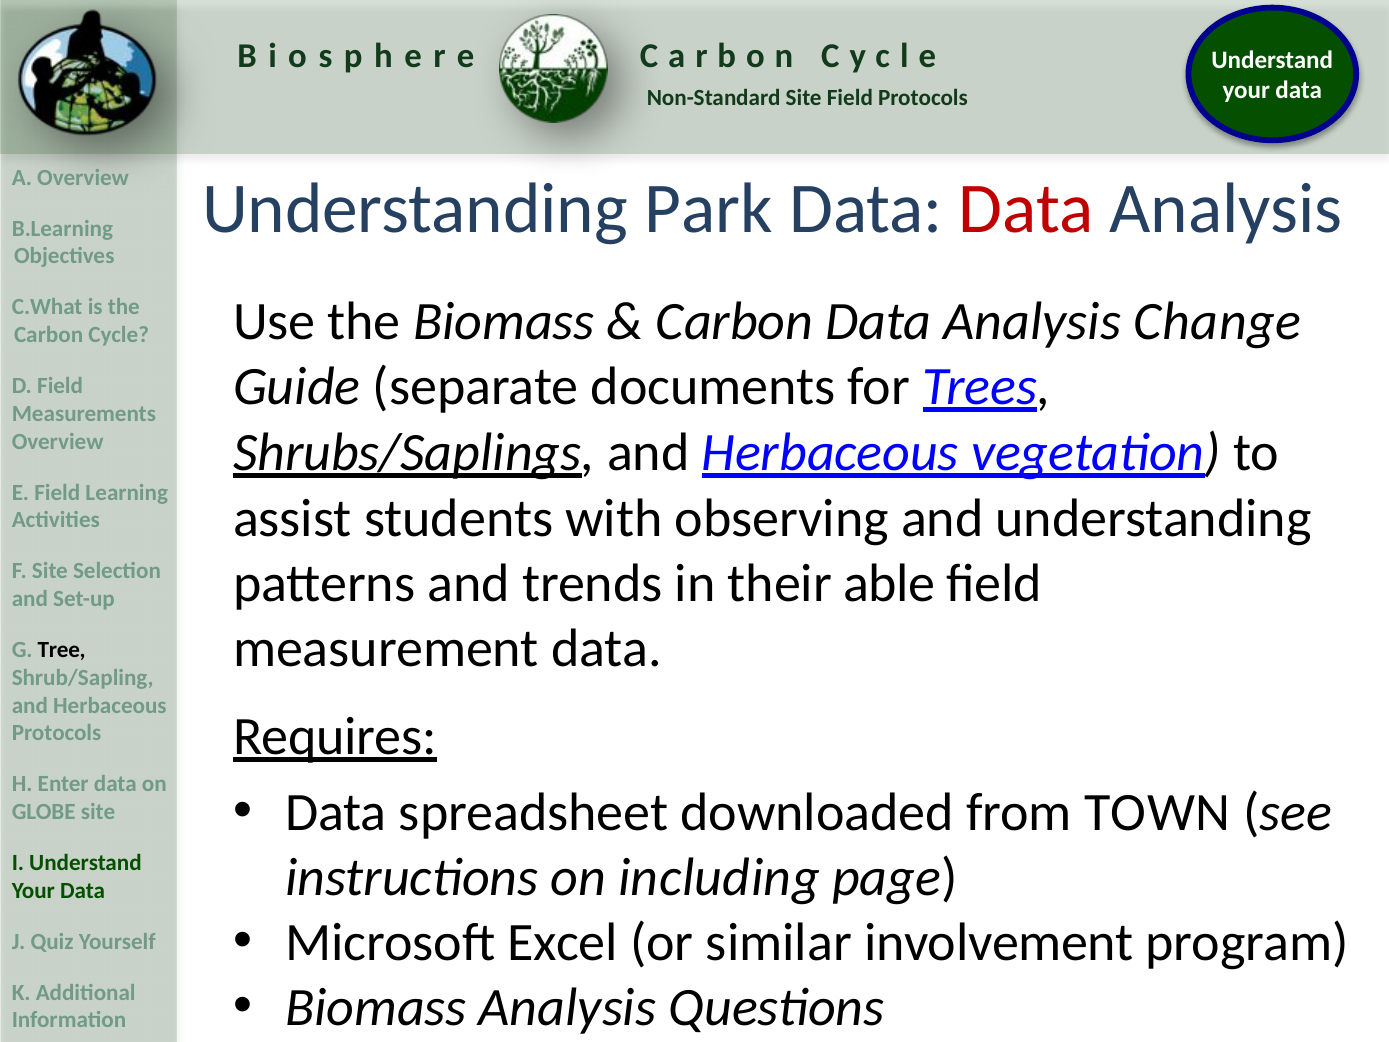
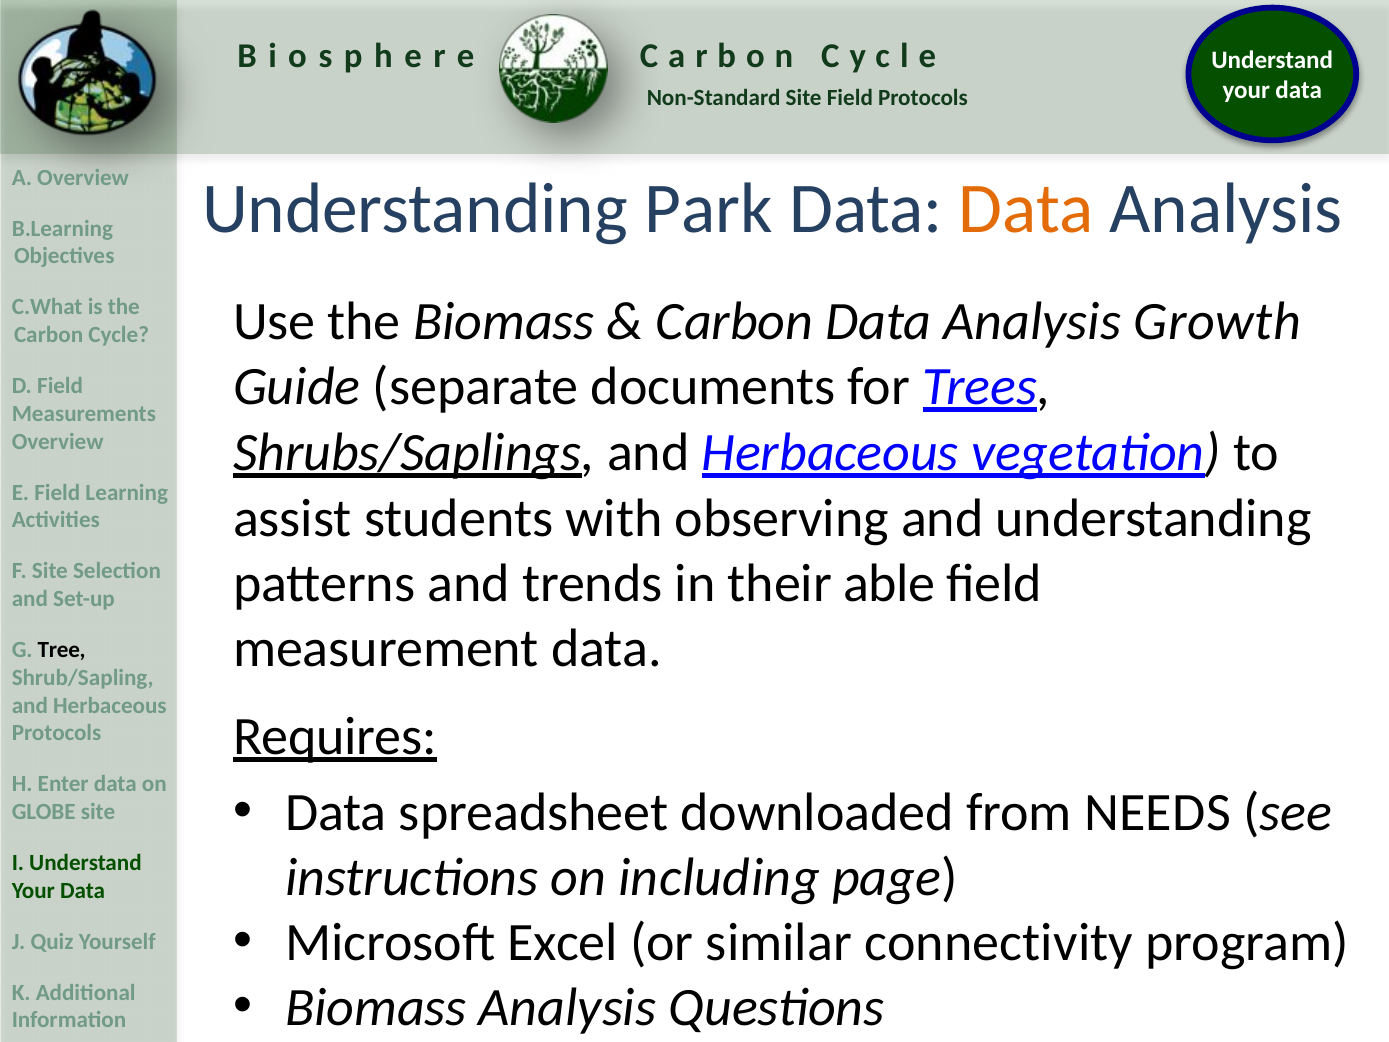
Data at (1026, 209) colour: red -> orange
Change: Change -> Growth
TOWN: TOWN -> NEEDS
involvement: involvement -> connectivity
